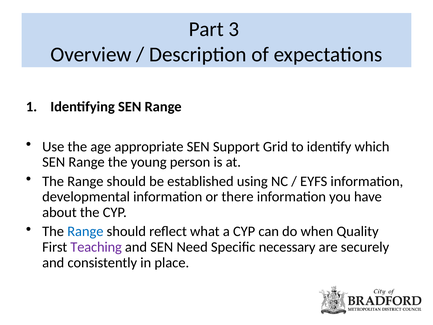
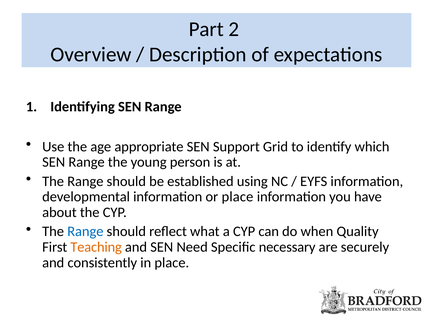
3: 3 -> 2
or there: there -> place
Teaching colour: purple -> orange
